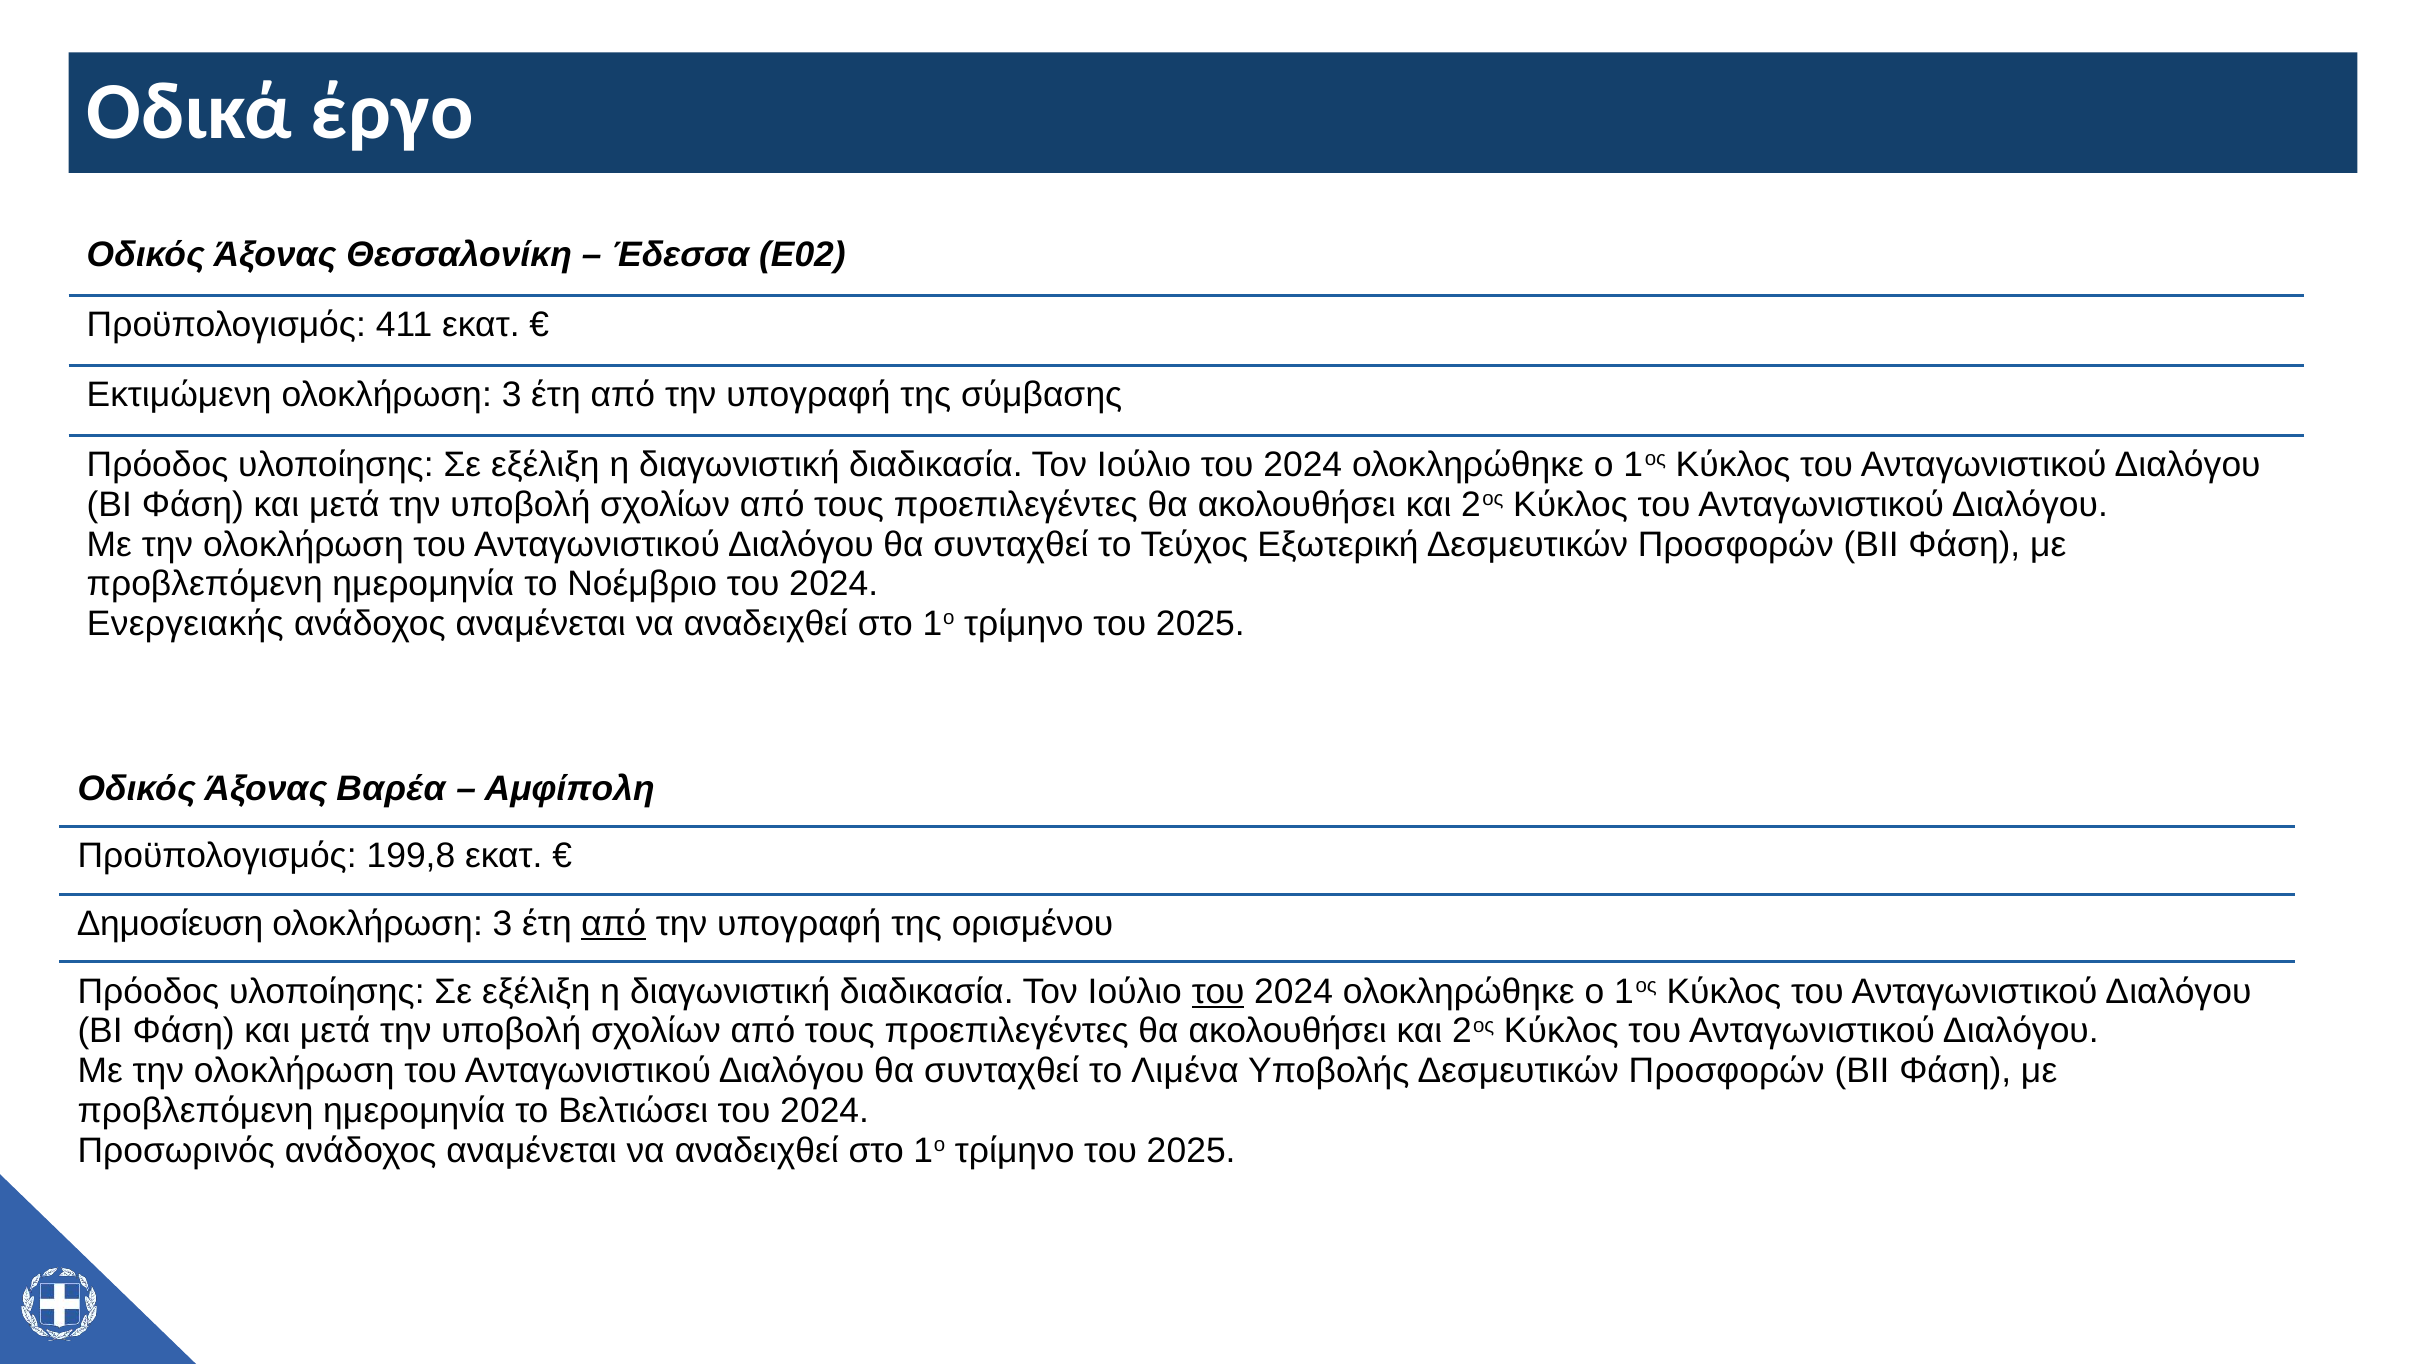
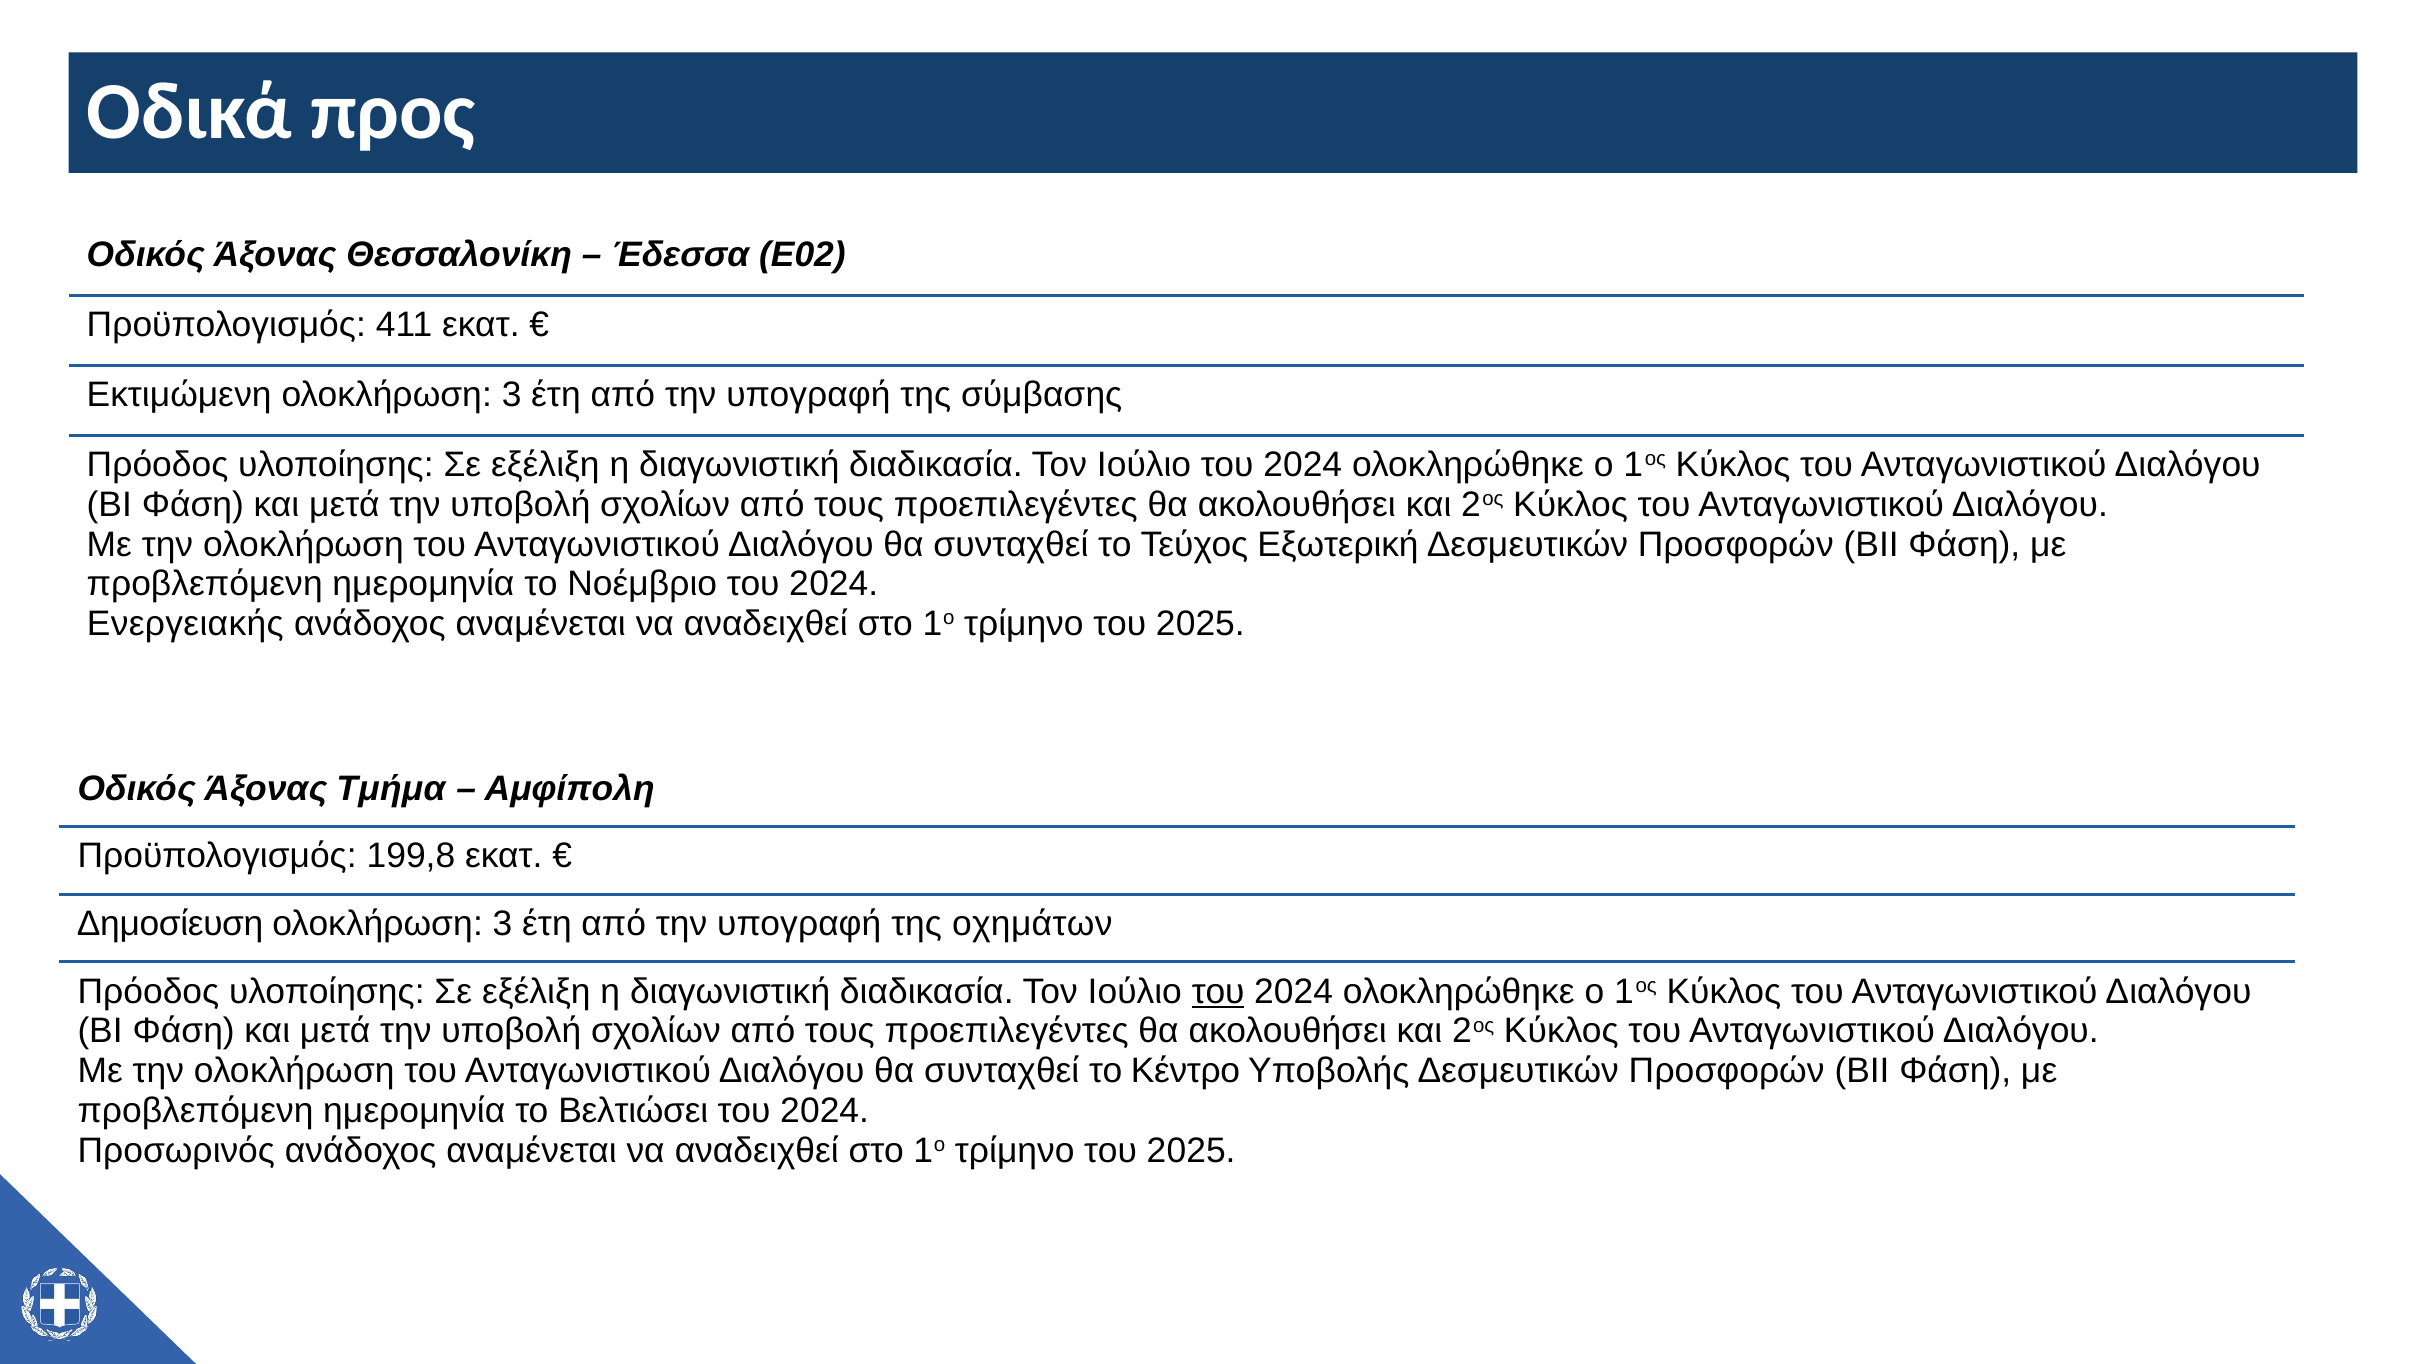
έργο: έργο -> προς
Βαρέα: Βαρέα -> Τμήμα
από at (614, 924) underline: present -> none
ορισμένου: ορισμένου -> οχημάτων
Λιμένα: Λιμένα -> Κέντρο
